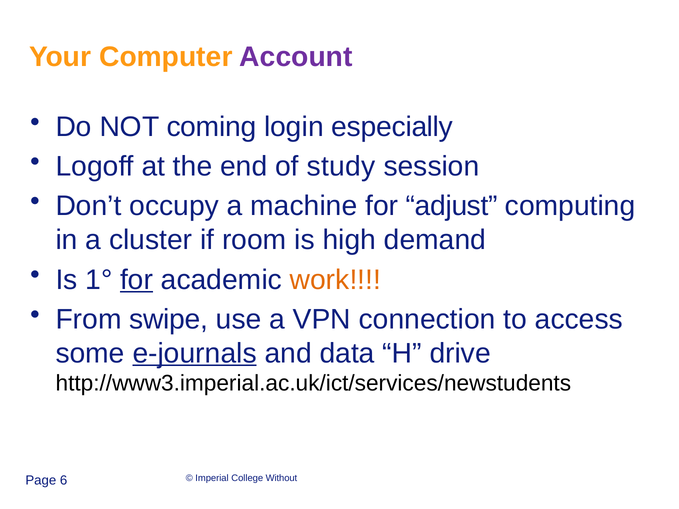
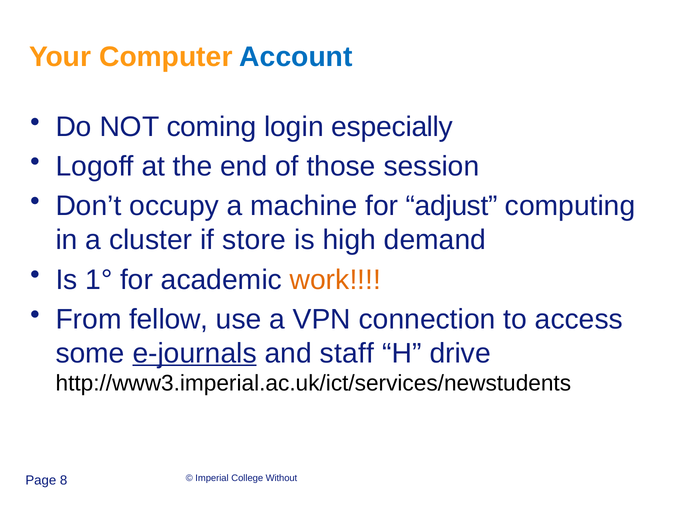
Account colour: purple -> blue
study: study -> those
room: room -> store
for at (137, 280) underline: present -> none
swipe: swipe -> fellow
data: data -> staff
6: 6 -> 8
